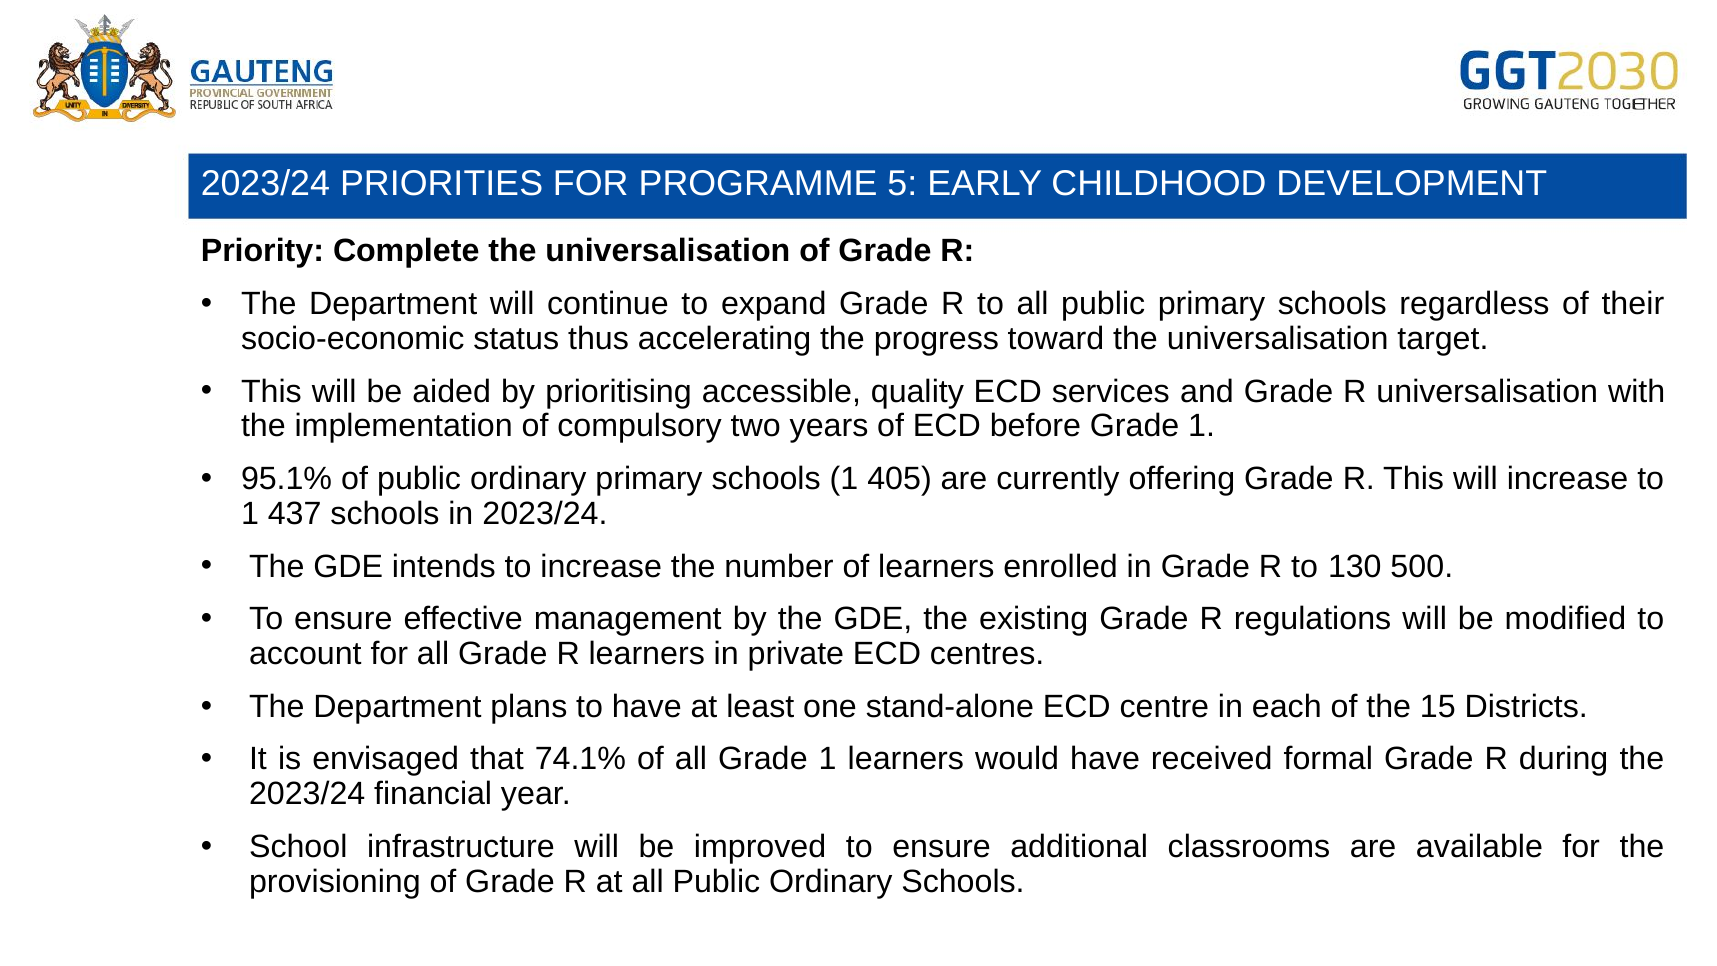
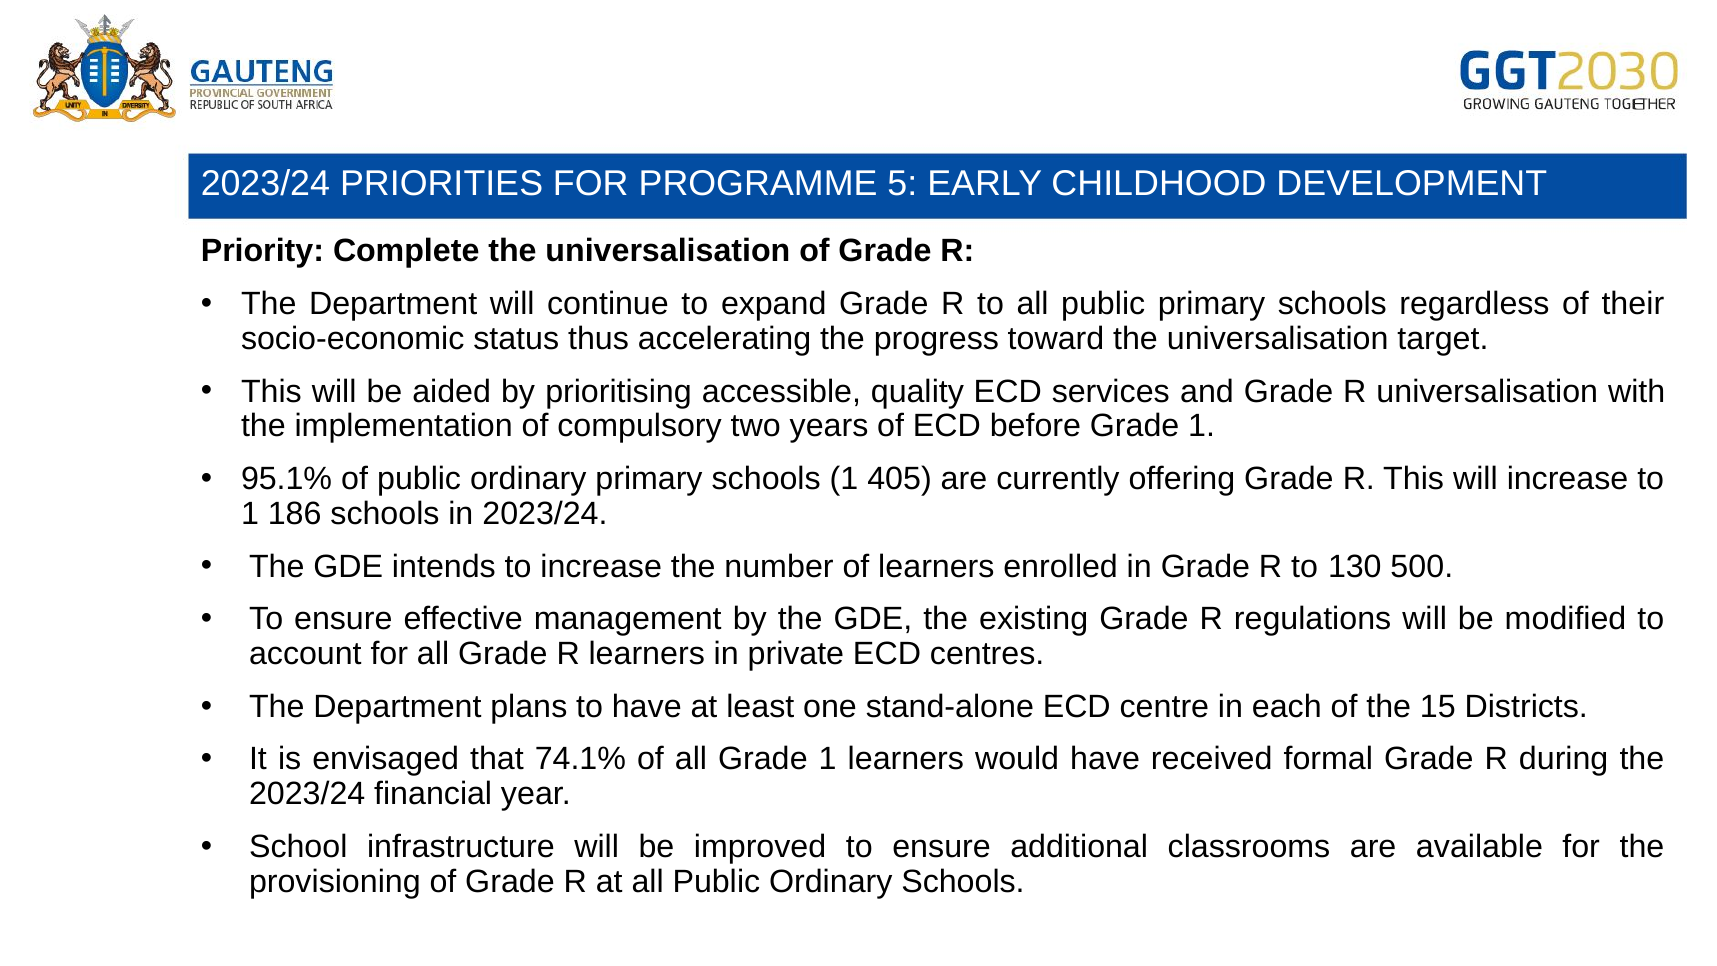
437: 437 -> 186
